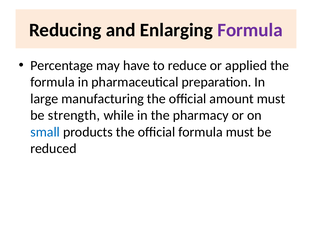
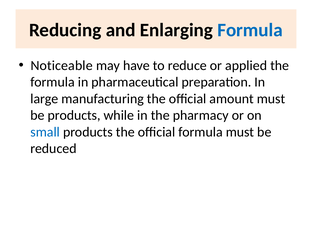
Formula at (250, 30) colour: purple -> blue
Percentage: Percentage -> Noticeable
be strength: strength -> products
